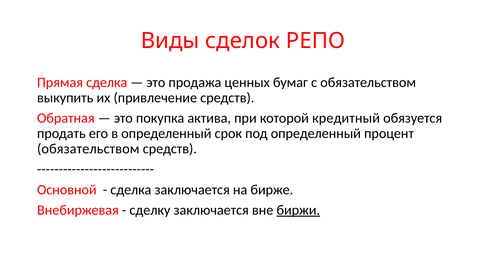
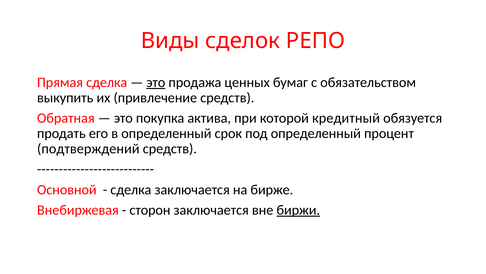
это at (156, 82) underline: none -> present
обязательством at (88, 148): обязательством -> подтверждений
сделку: сделку -> сторон
